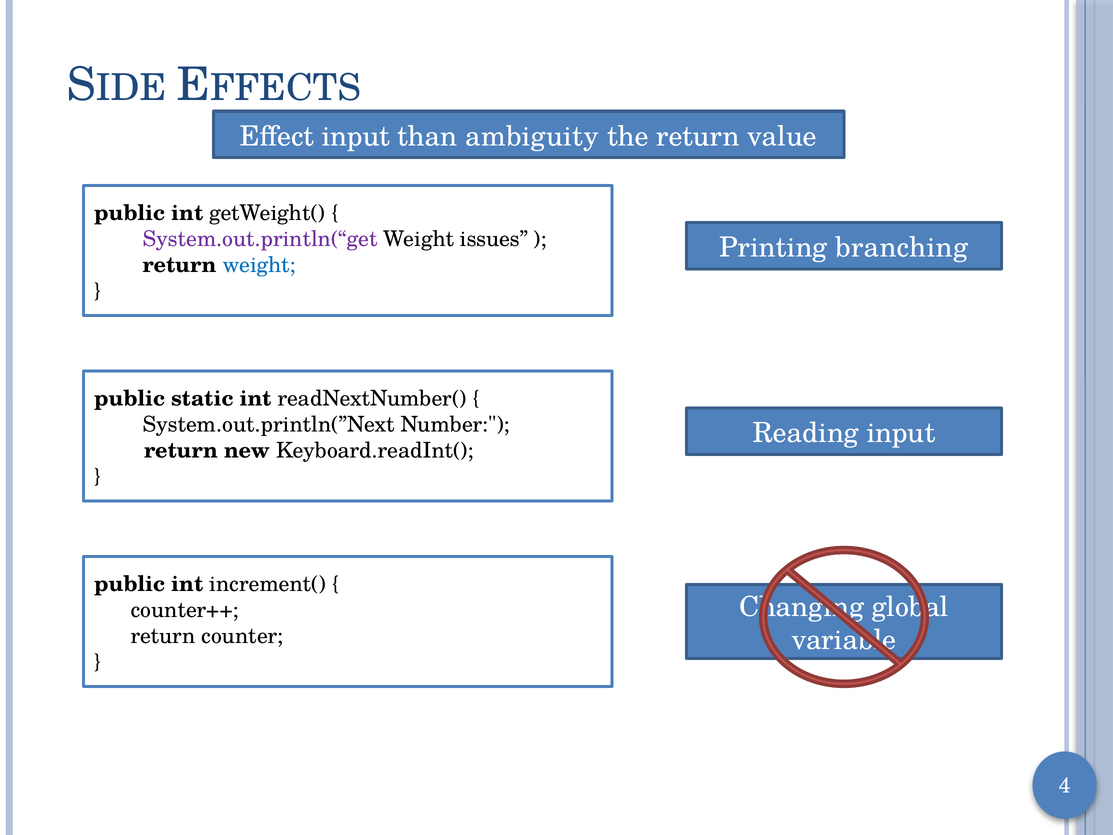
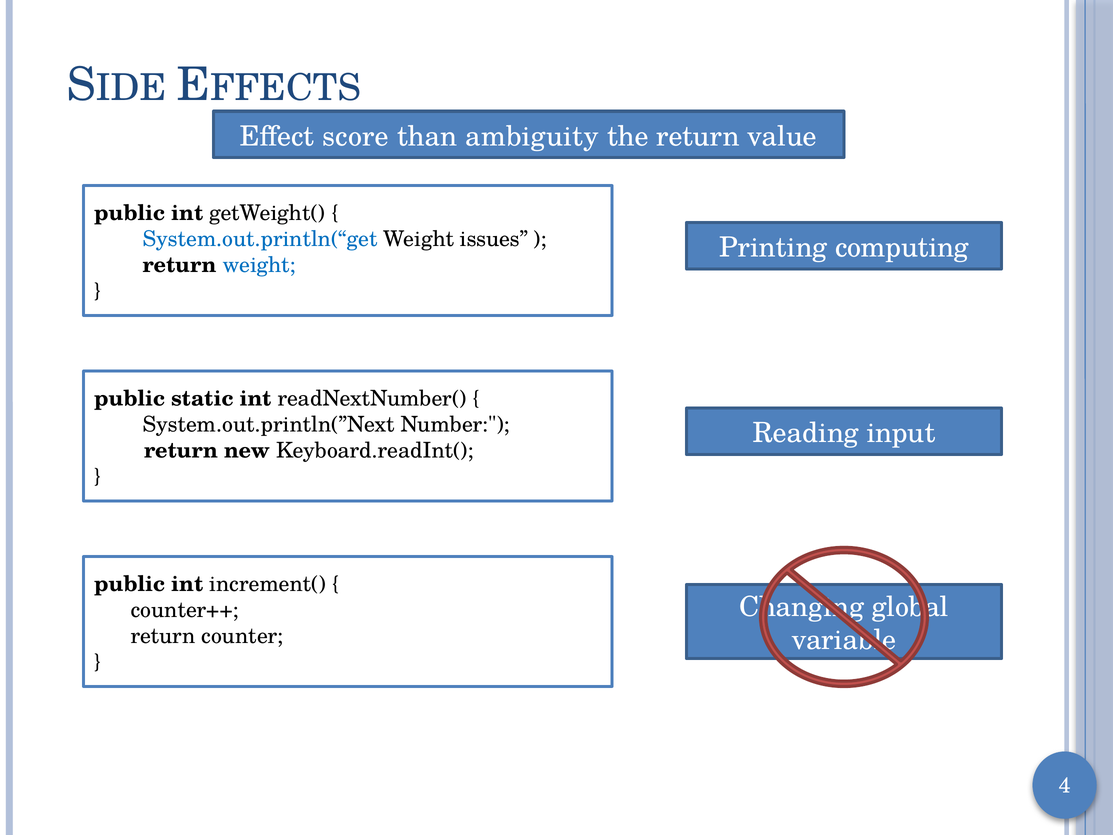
Effect input: input -> score
System.out.println(“get colour: purple -> blue
branching: branching -> computing
